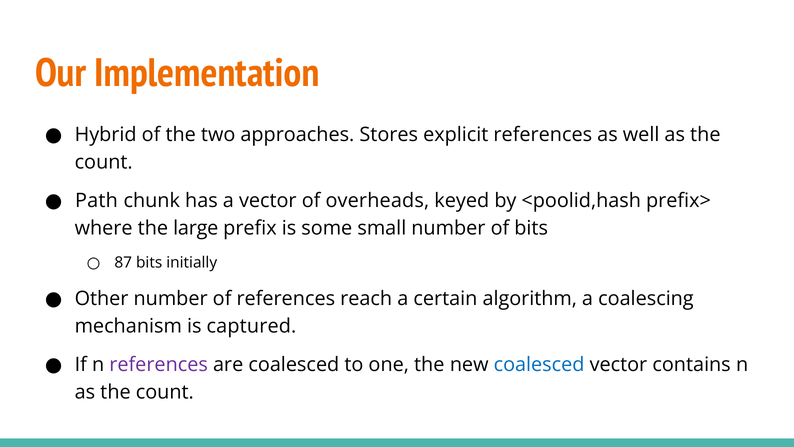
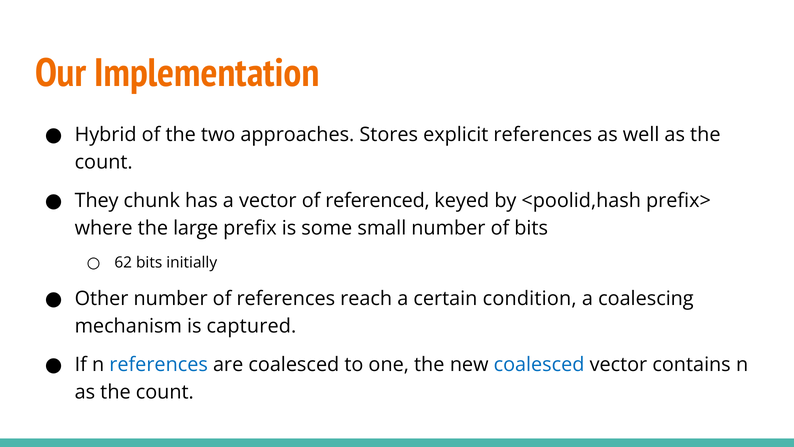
Path: Path -> They
overheads: overheads -> referenced
87: 87 -> 62
algorithm: algorithm -> condition
references at (159, 365) colour: purple -> blue
